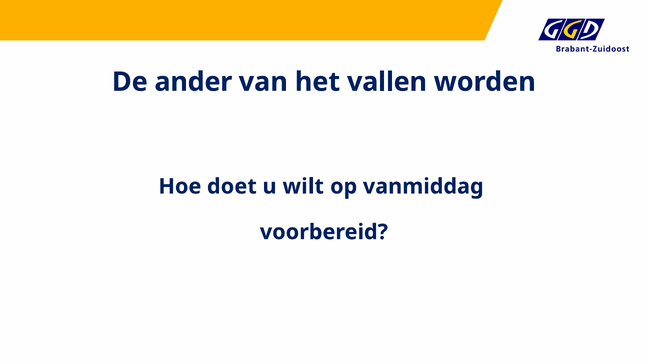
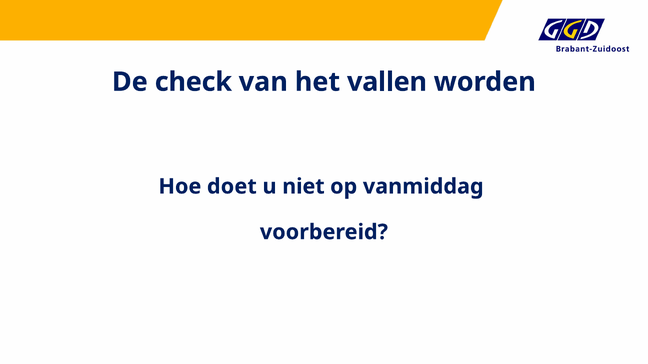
ander: ander -> check
wilt: wilt -> niet
